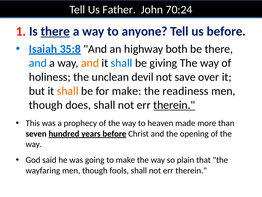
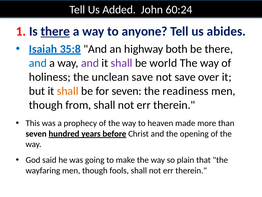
Father: Father -> Added
70:24: 70:24 -> 60:24
us before: before -> abides
and at (90, 63) colour: orange -> purple
shall at (122, 63) colour: blue -> purple
giving: giving -> world
unclean devil: devil -> save
for make: make -> seven
does: does -> from
therein at (174, 105) underline: present -> none
